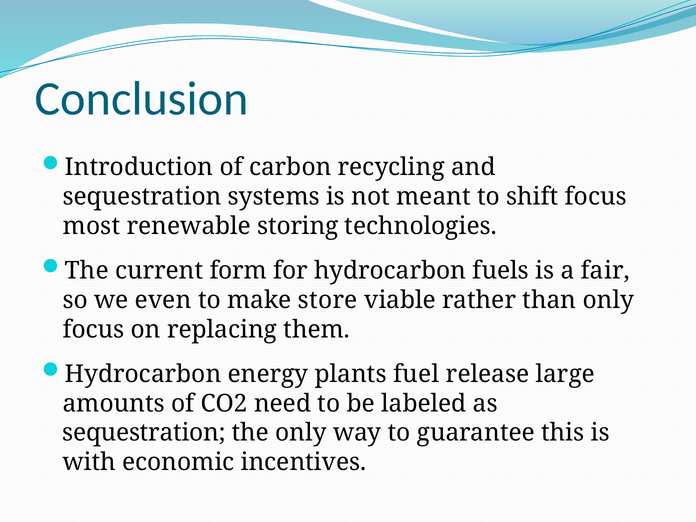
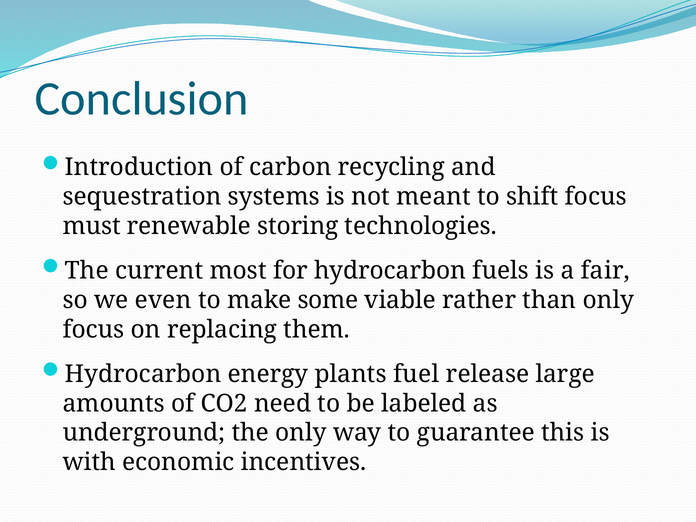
most: most -> must
form: form -> most
store: store -> some
sequestration at (144, 433): sequestration -> underground
